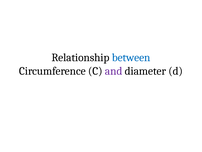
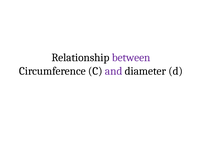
between colour: blue -> purple
